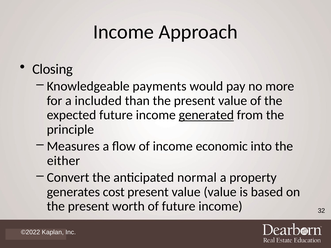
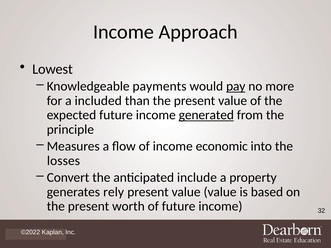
Closing: Closing -> Lowest
pay underline: none -> present
either: either -> losses
normal: normal -> include
cost: cost -> rely
